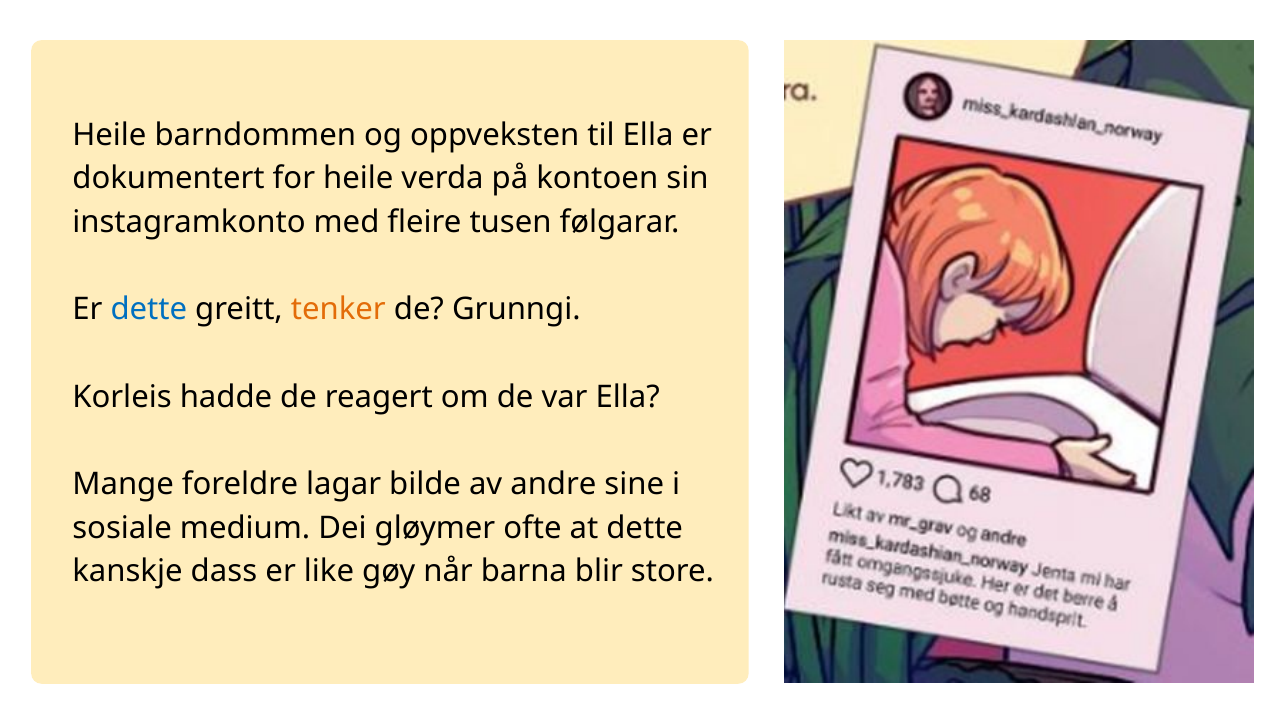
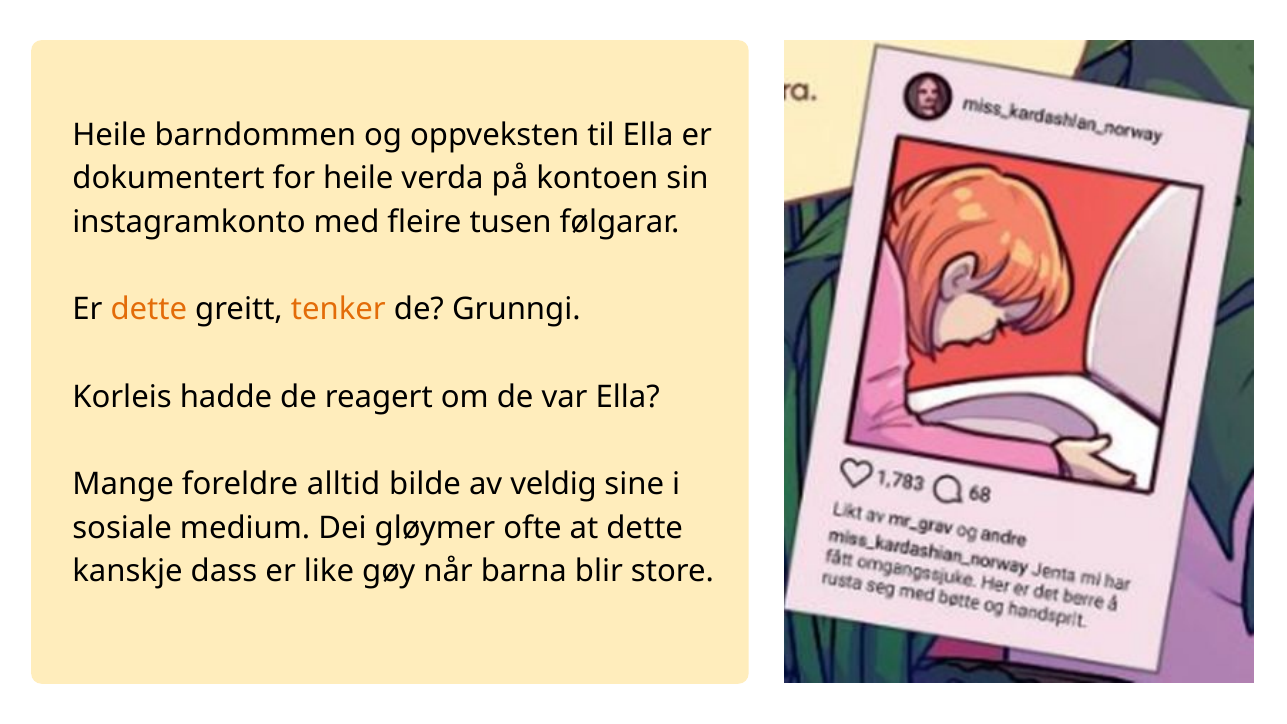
dette at (149, 310) colour: blue -> orange
lagar: lagar -> alltid
andre: andre -> veldig
